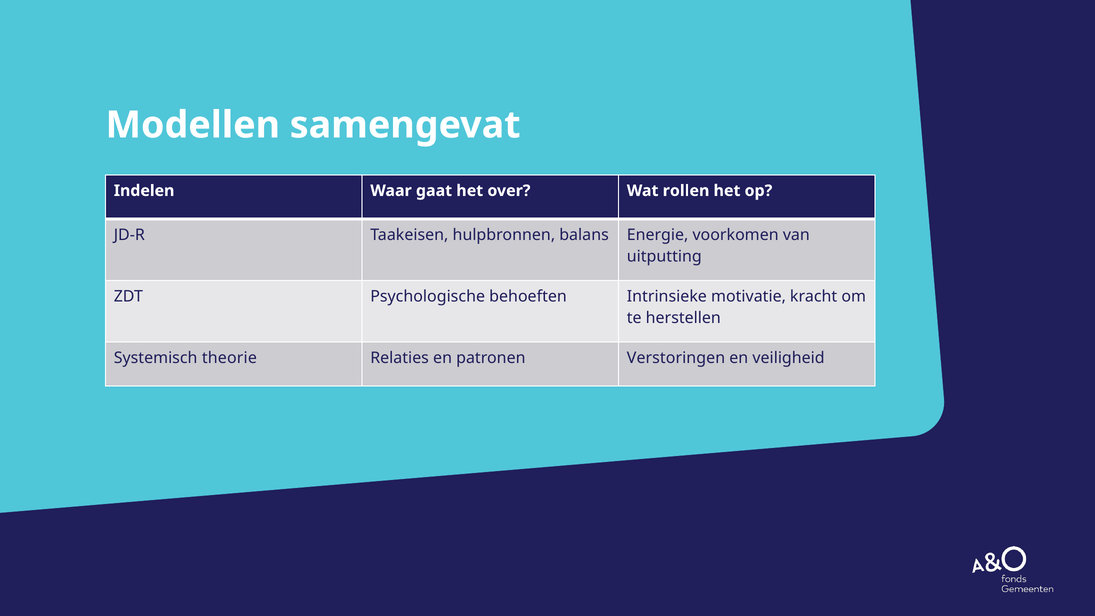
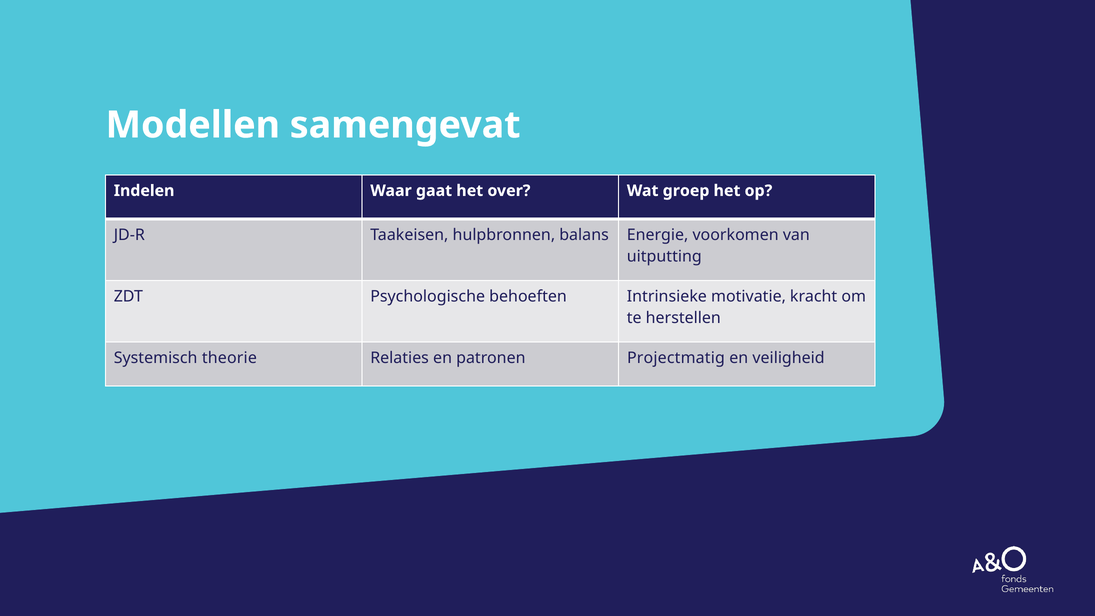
rollen: rollen -> groep
Verstoringen: Verstoringen -> Projectmatig
